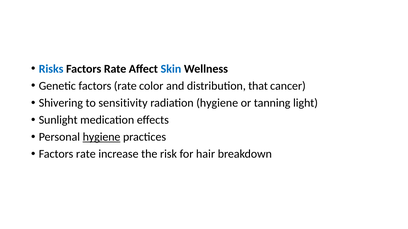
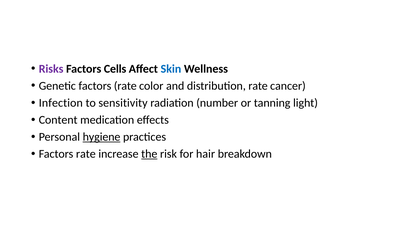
Risks colour: blue -> purple
Rate at (115, 69): Rate -> Cells
distribution that: that -> rate
Shivering: Shivering -> Infection
radiation hygiene: hygiene -> number
Sunlight: Sunlight -> Content
the underline: none -> present
